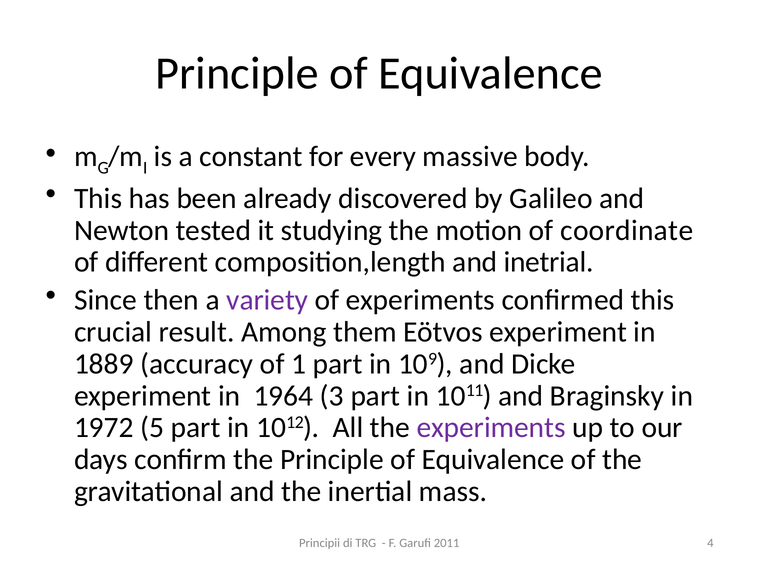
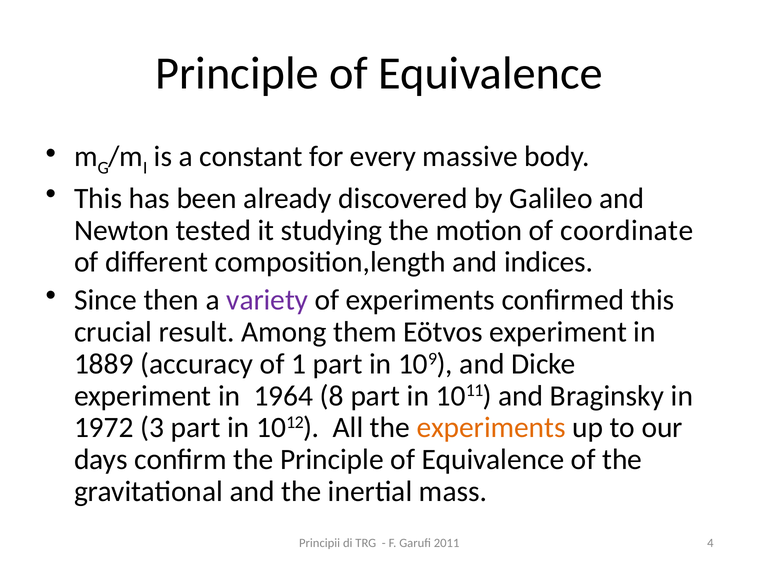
inetrial: inetrial -> indices
3: 3 -> 8
5: 5 -> 3
experiments at (491, 428) colour: purple -> orange
